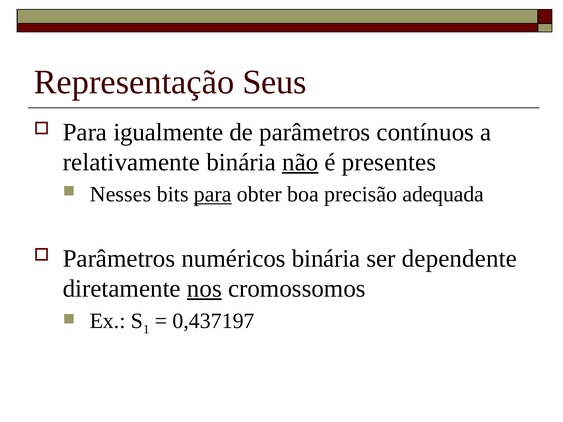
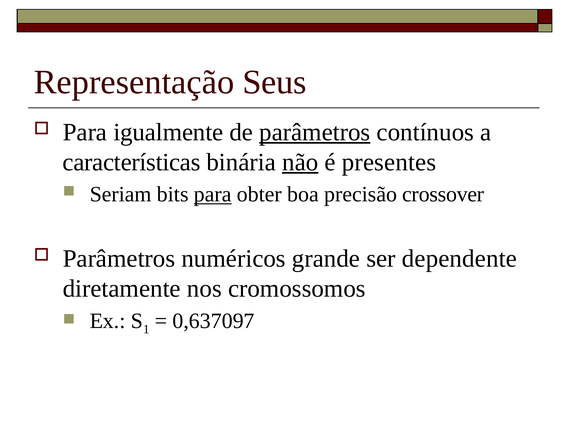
parâmetros at (315, 132) underline: none -> present
relativamente: relativamente -> características
Nesses: Nesses -> Seriam
adequada: adequada -> crossover
numéricos binária: binária -> grande
nos underline: present -> none
0,437197: 0,437197 -> 0,637097
